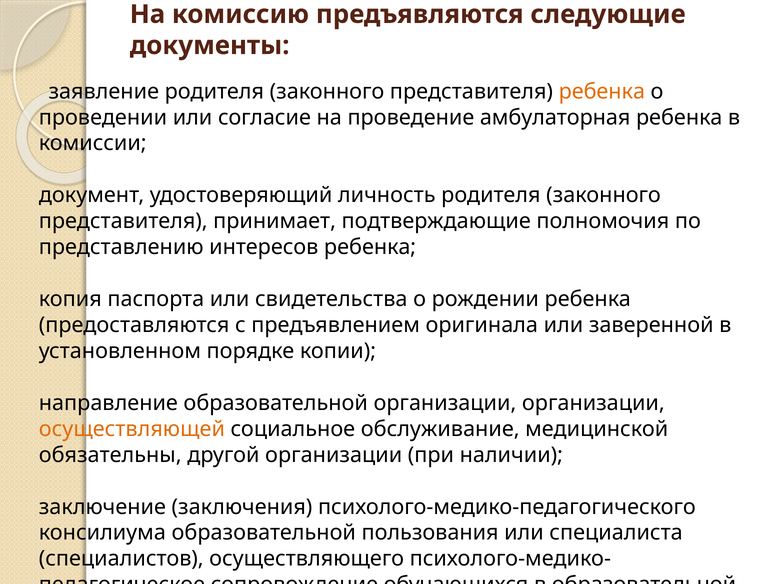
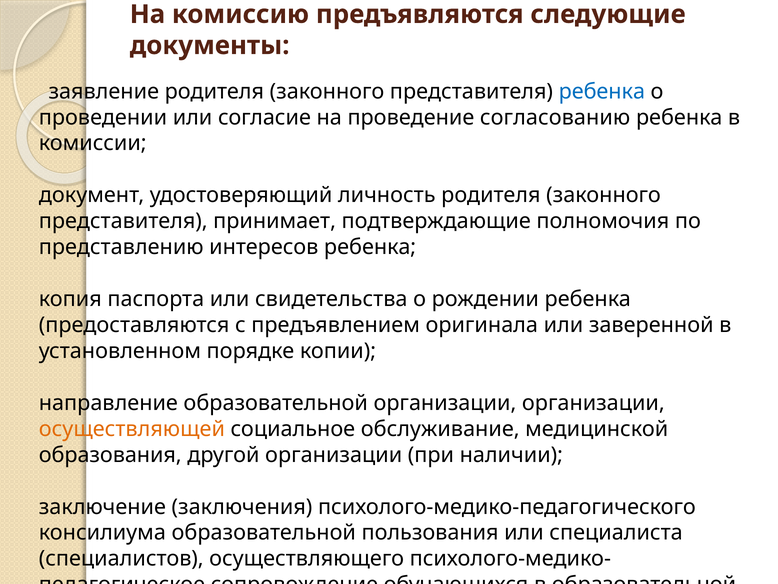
ребенка at (602, 91) colour: orange -> blue
амбулаторная: амбулаторная -> согласованию
обязательны: обязательны -> образования
